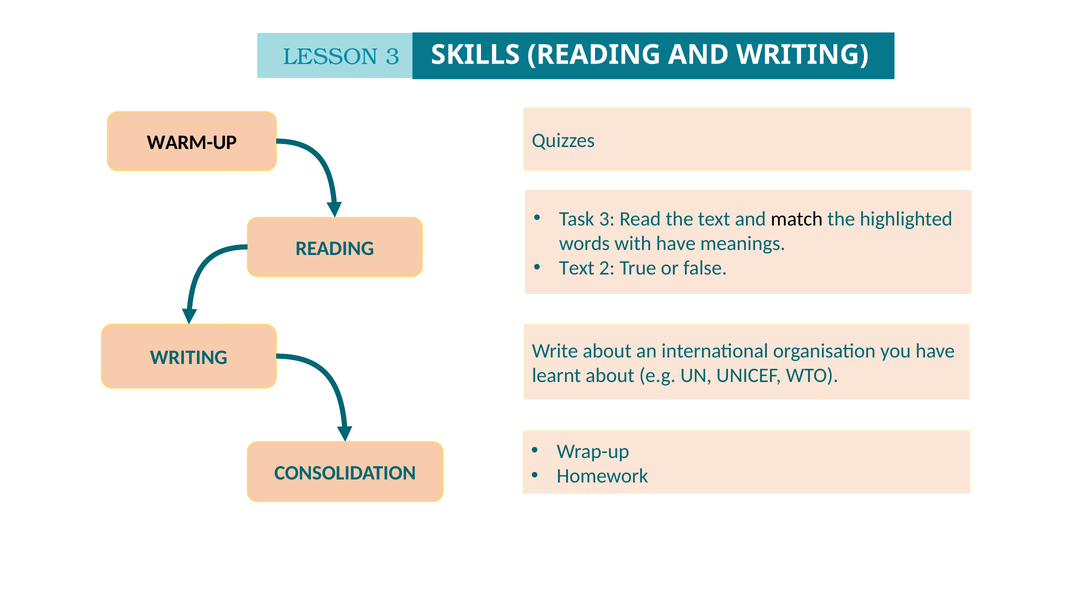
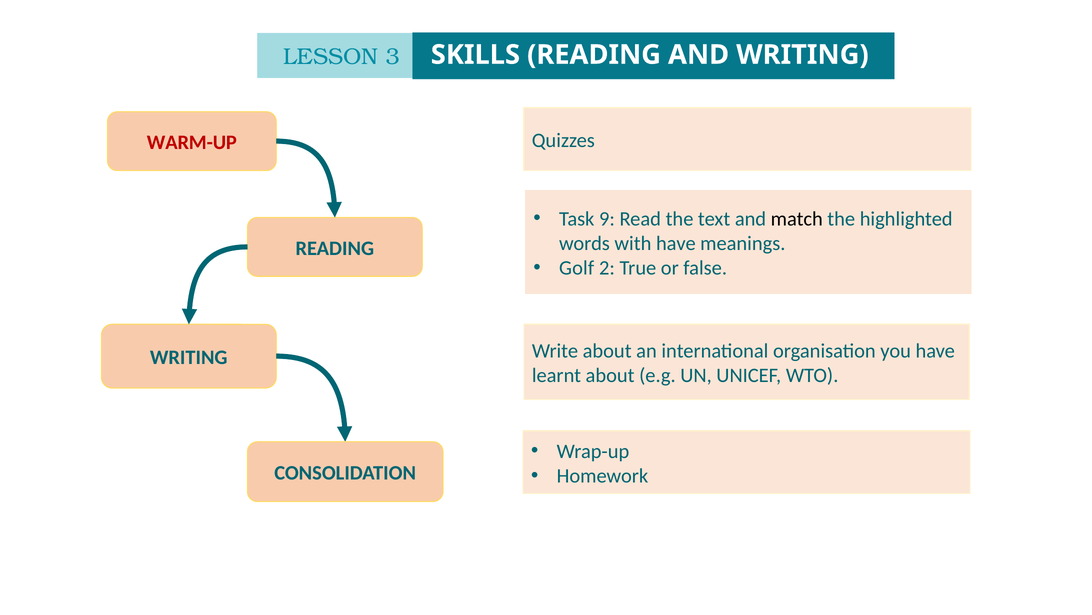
WARM-UP colour: black -> red
Task 3: 3 -> 9
Text at (577, 268): Text -> Golf
